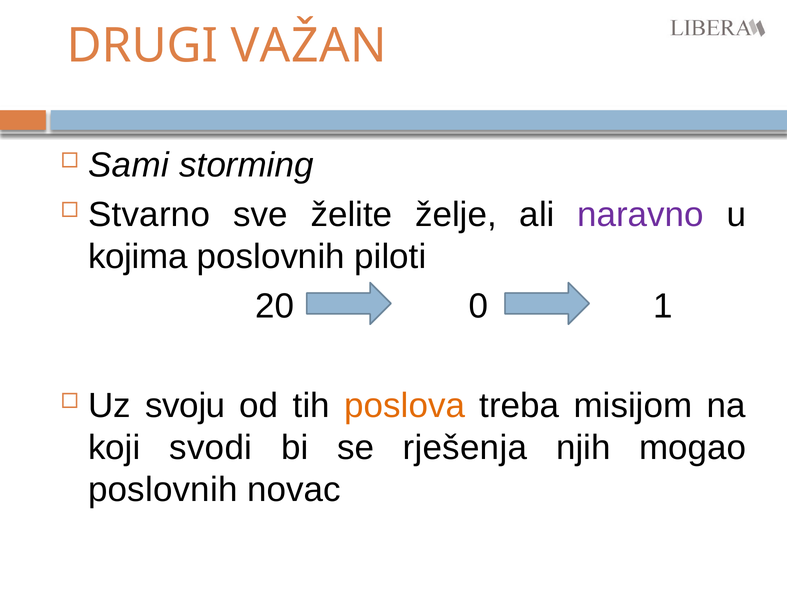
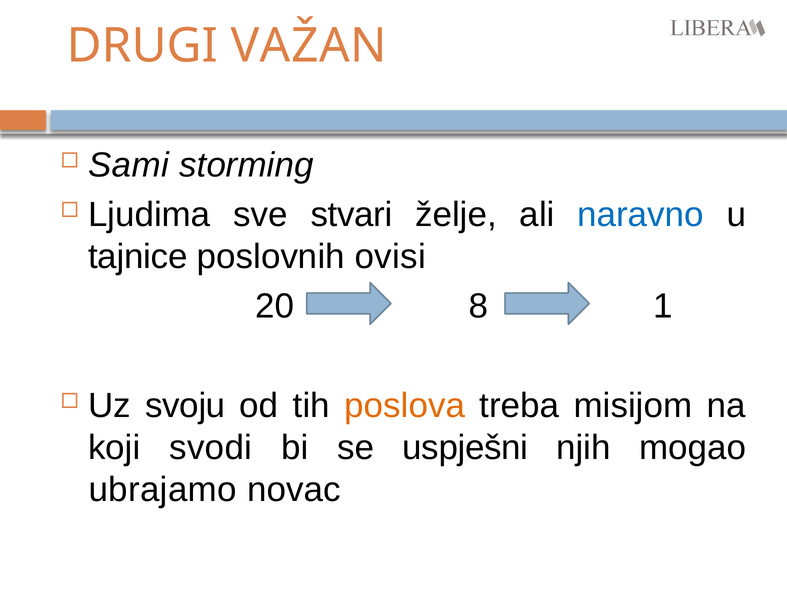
Stvarno: Stvarno -> Ljudima
želite: želite -> stvari
naravno colour: purple -> blue
kojima: kojima -> tajnice
piloti: piloti -> ovisi
0: 0 -> 8
rješenja: rješenja -> uspješni
poslovnih at (163, 490): poslovnih -> ubrajamo
